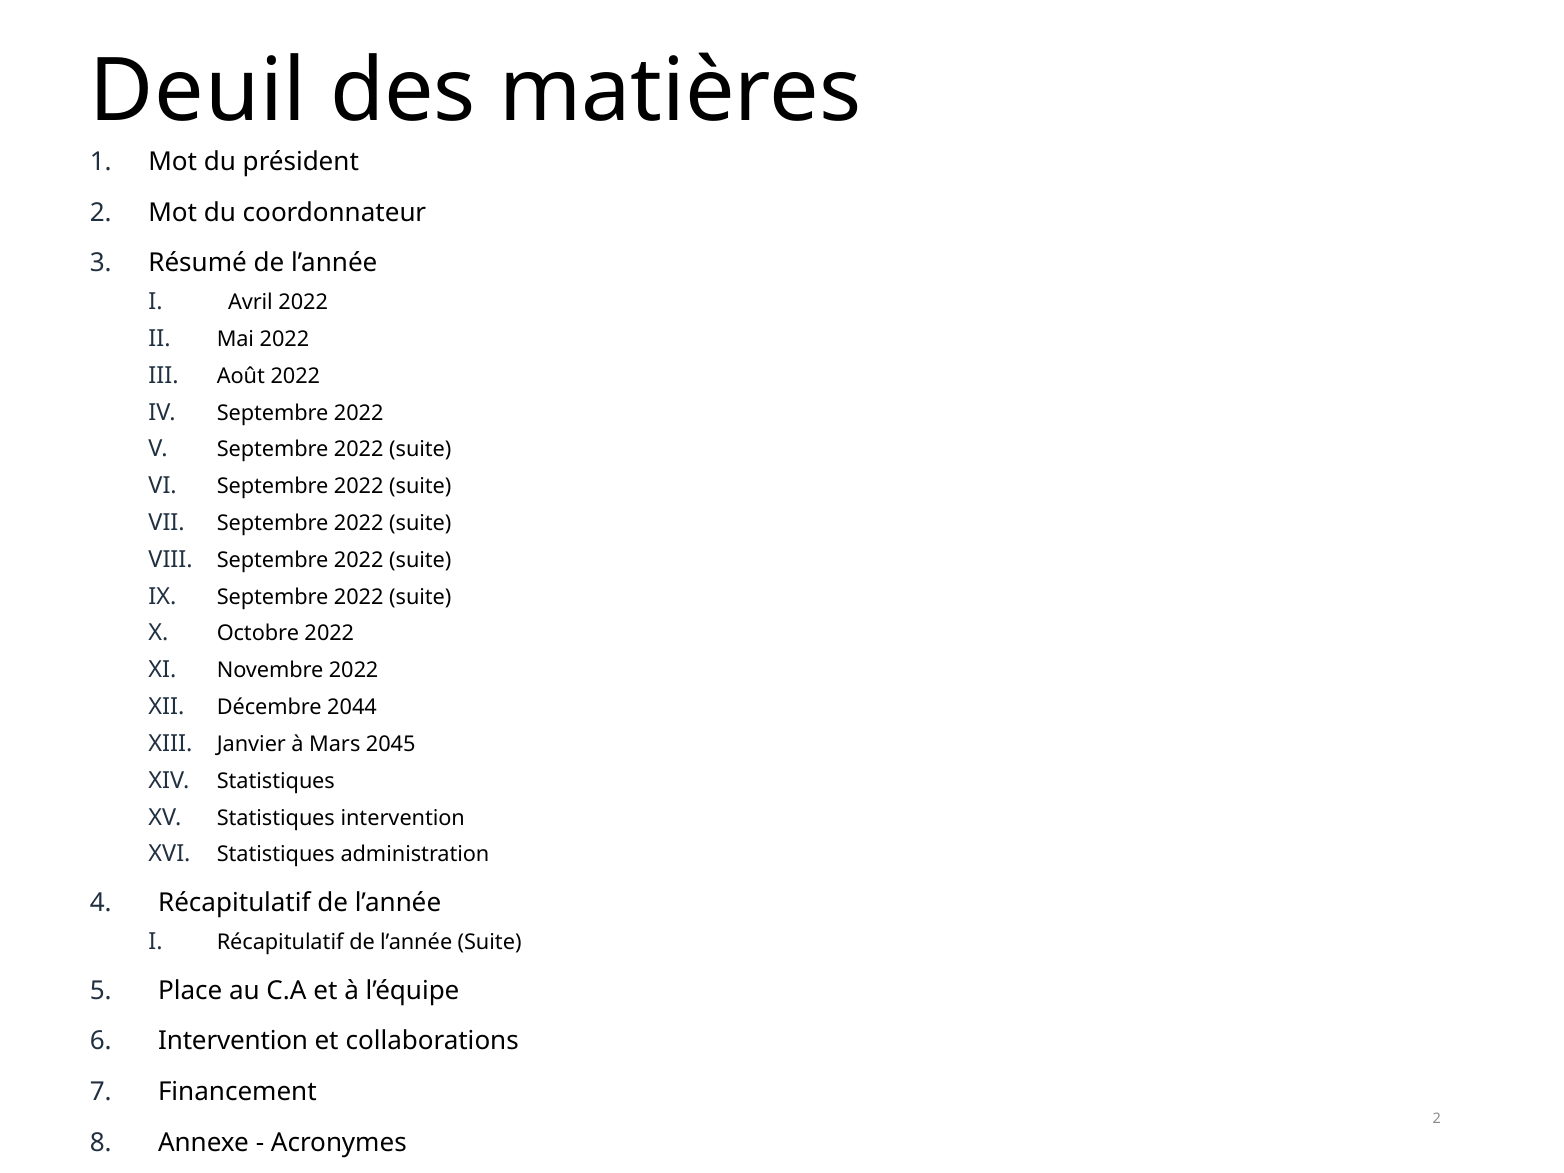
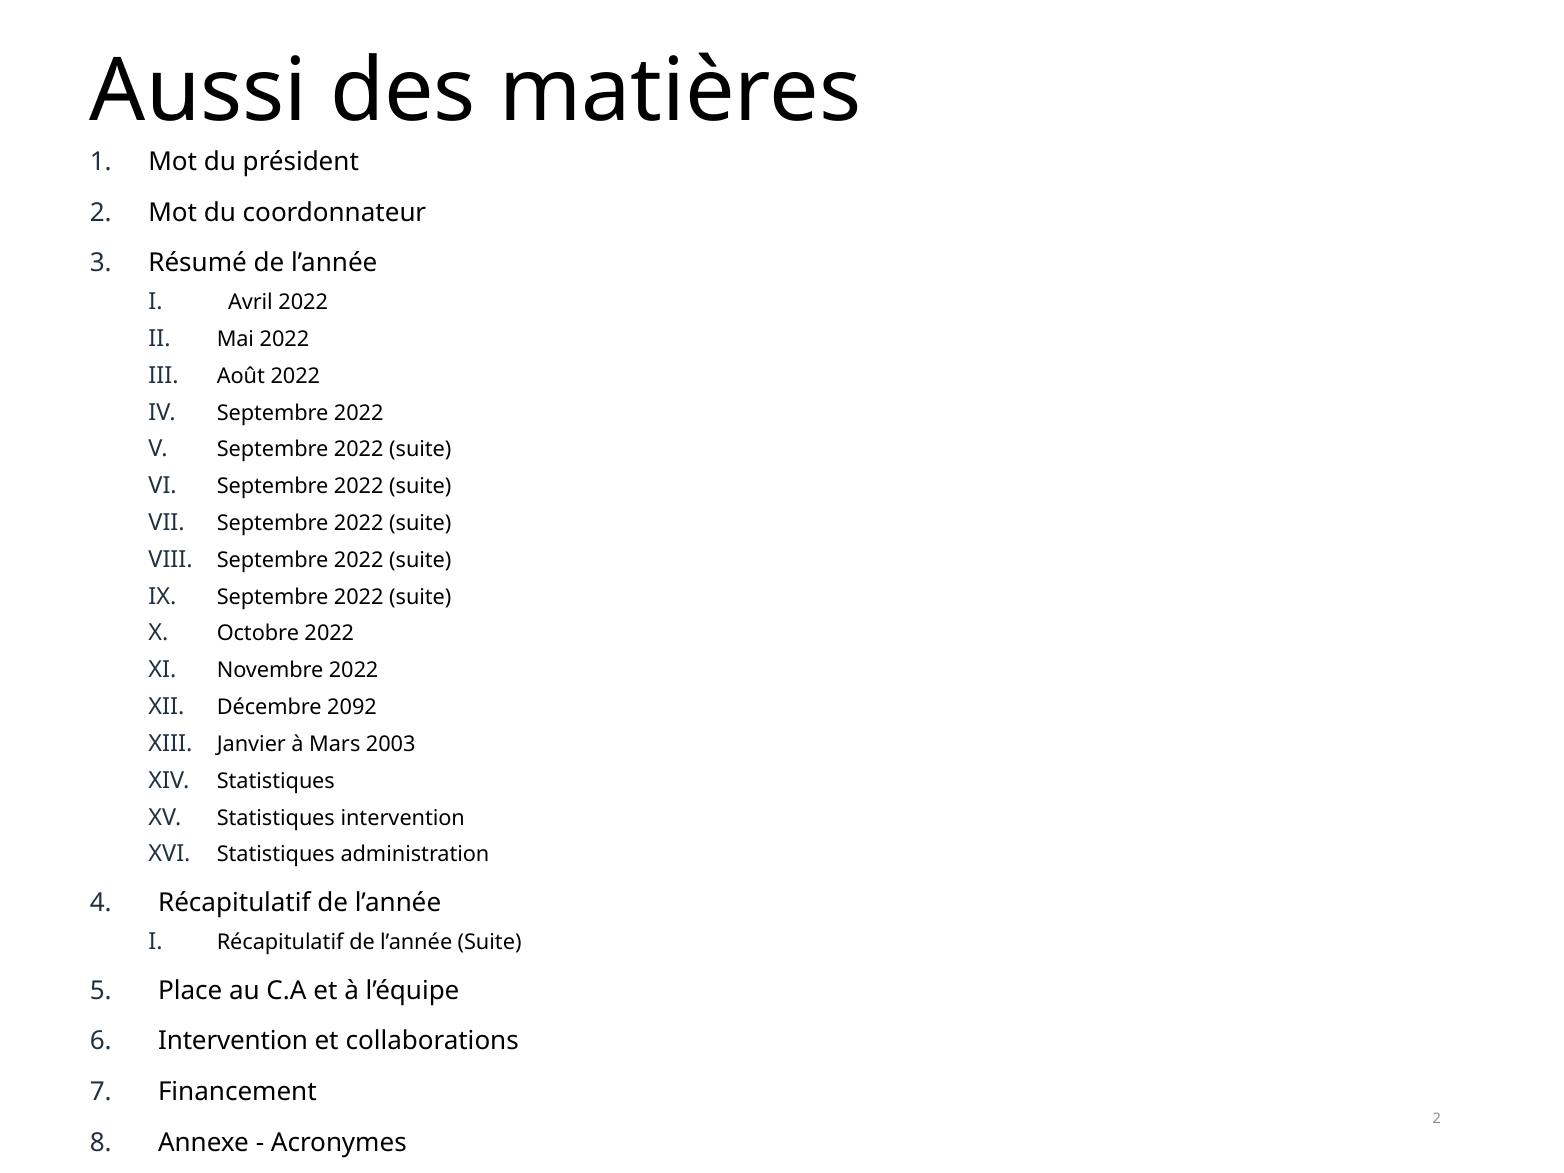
Deuil: Deuil -> Aussi
2044: 2044 -> 2092
2045: 2045 -> 2003
